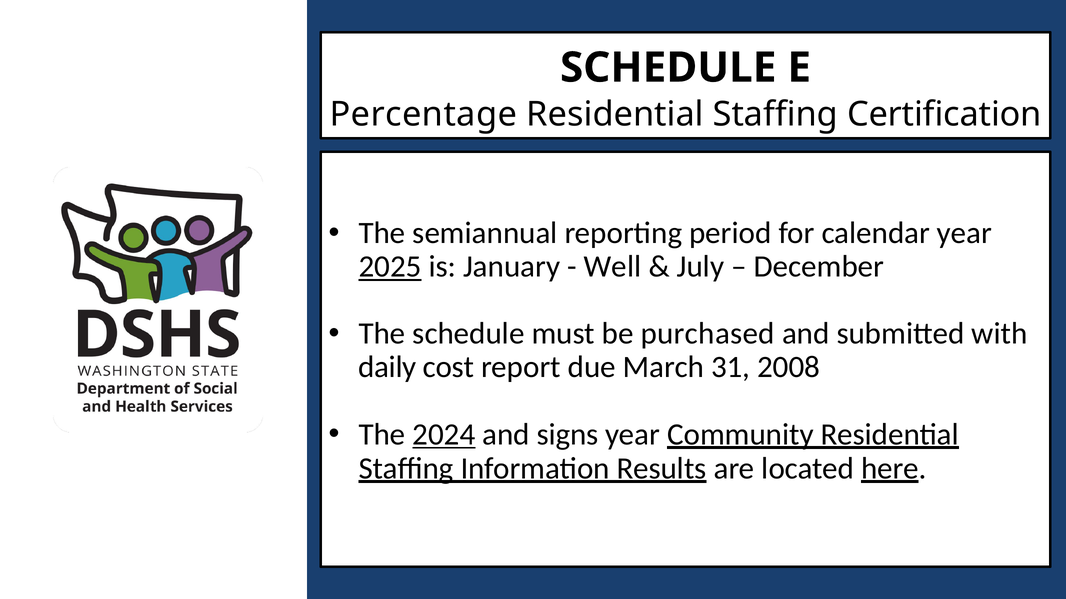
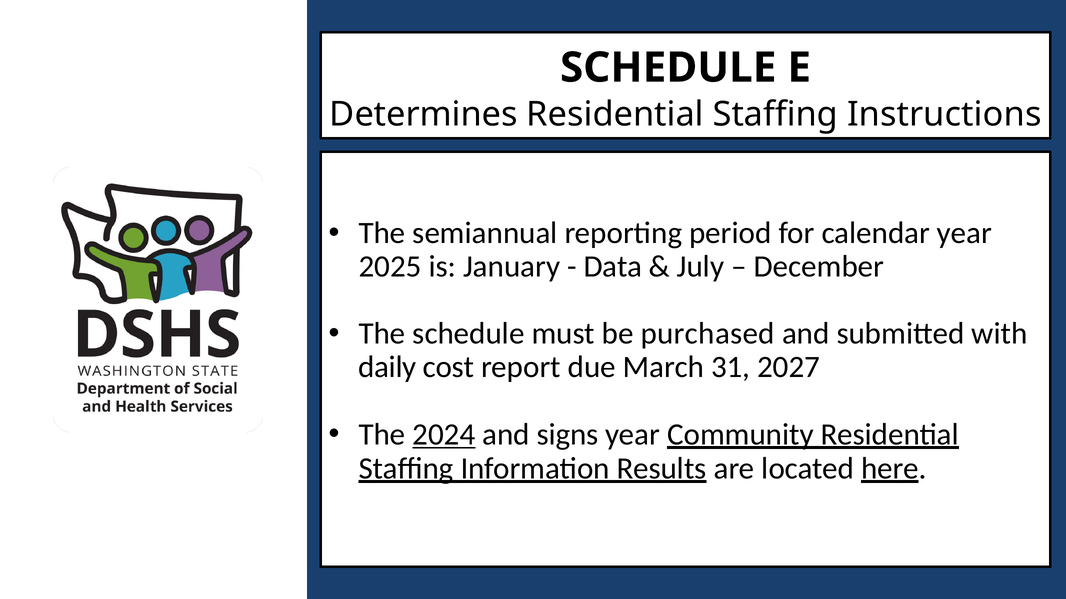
Percentage: Percentage -> Determines
Certification: Certification -> Instructions
2025 underline: present -> none
Well: Well -> Data
2008: 2008 -> 2027
